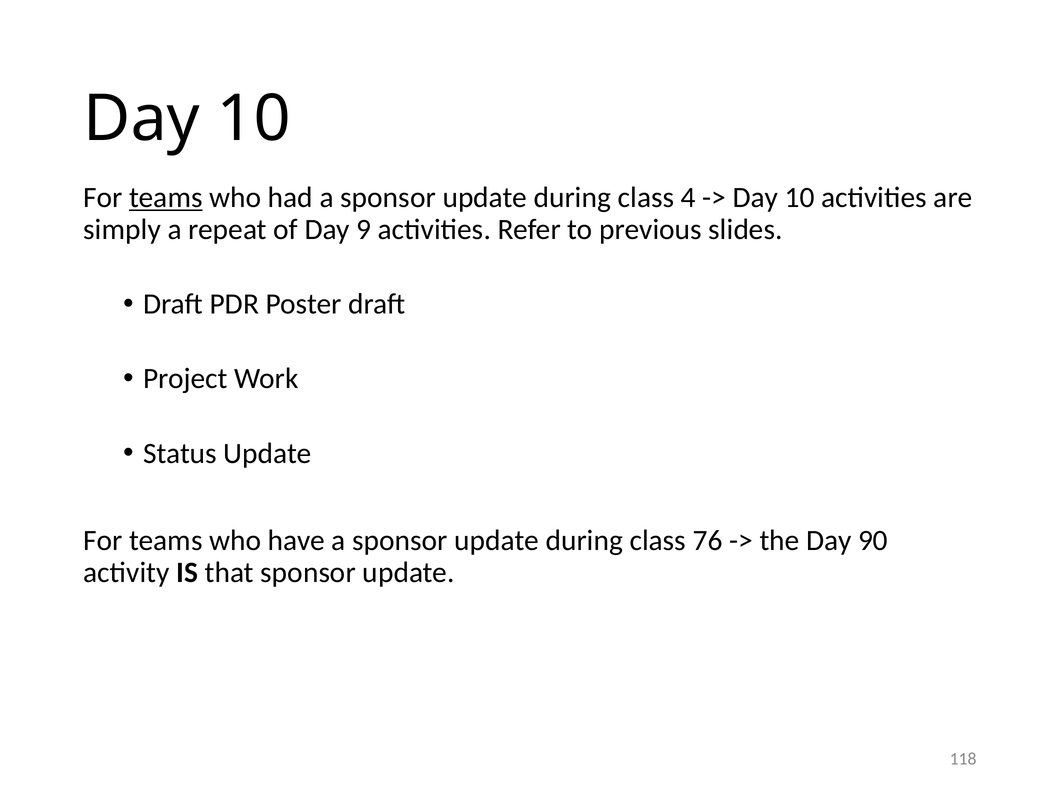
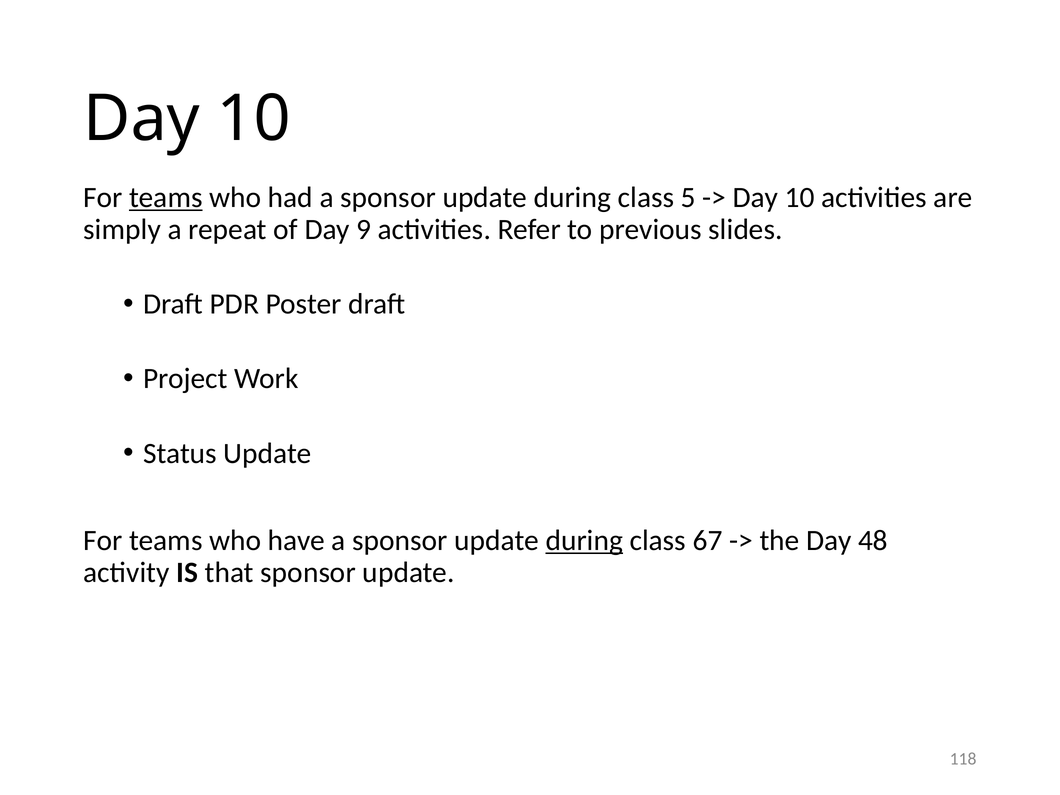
4: 4 -> 5
during at (584, 541) underline: none -> present
76: 76 -> 67
90: 90 -> 48
